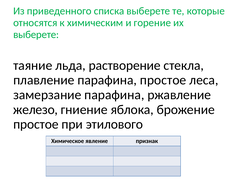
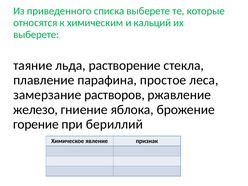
горение: горение -> кальций
замерзание парафина: парафина -> растворов
простое at (36, 124): простое -> горение
этилового: этилового -> бериллий
